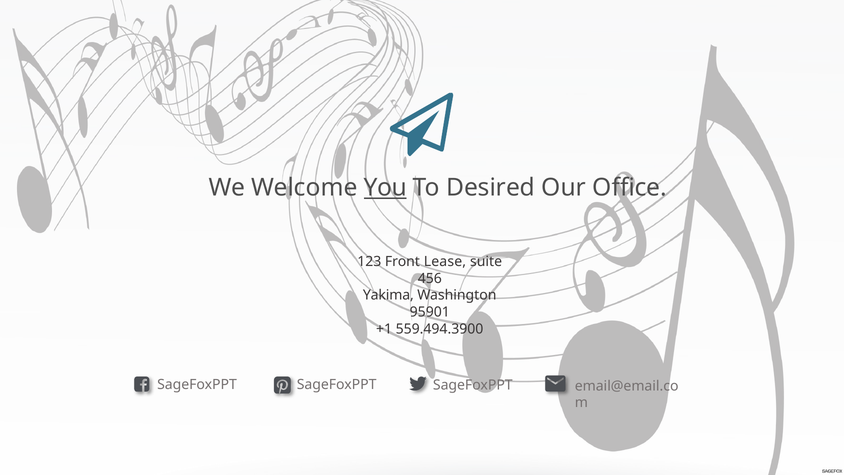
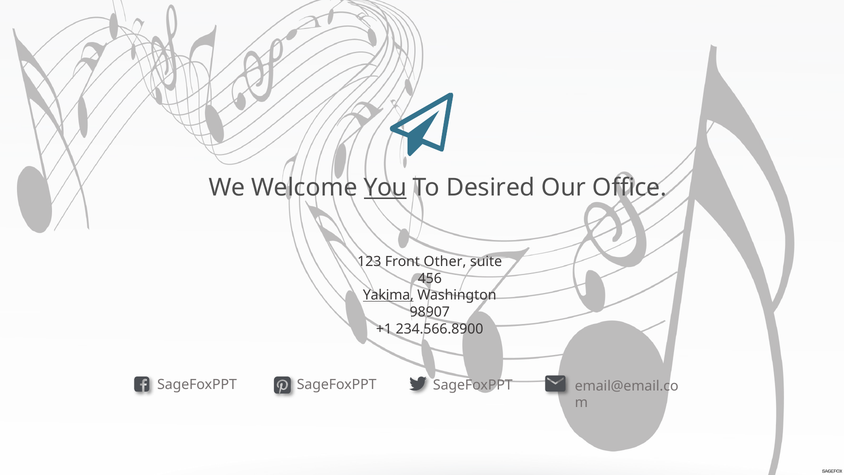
Lease: Lease -> Other
Yakima underline: none -> present
95901: 95901 -> 98907
559.494.3900: 559.494.3900 -> 234.566.8900
